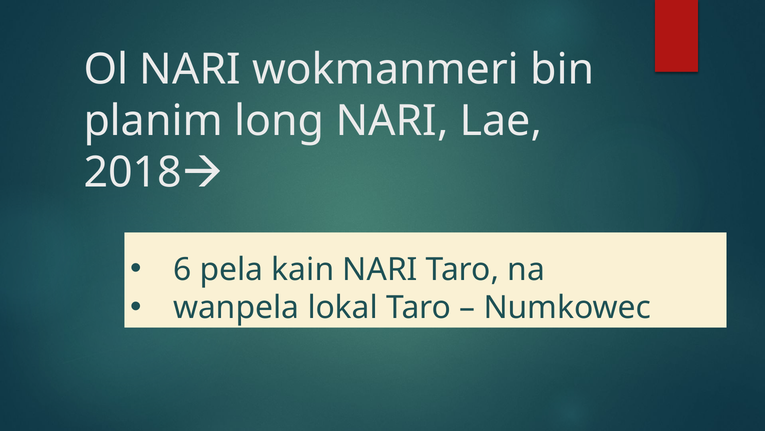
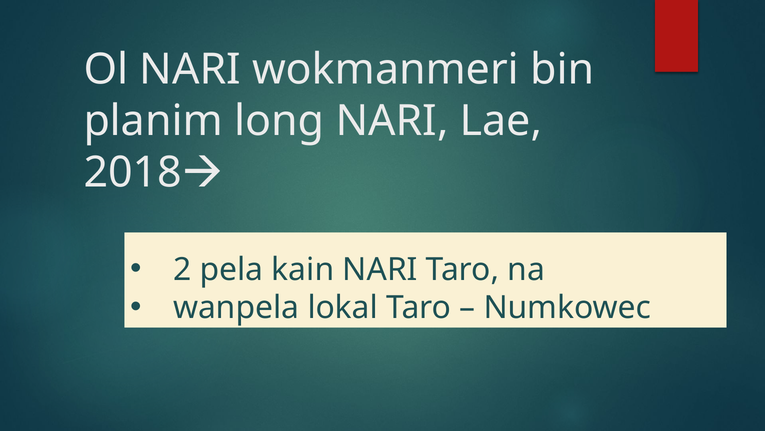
6: 6 -> 2
